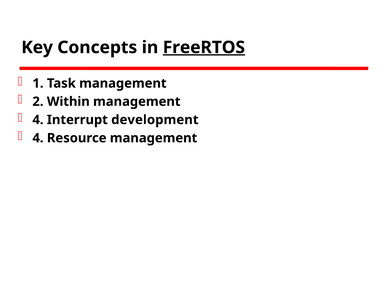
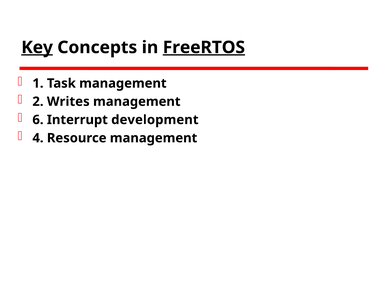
Key underline: none -> present
Within: Within -> Writes
4 at (38, 120): 4 -> 6
